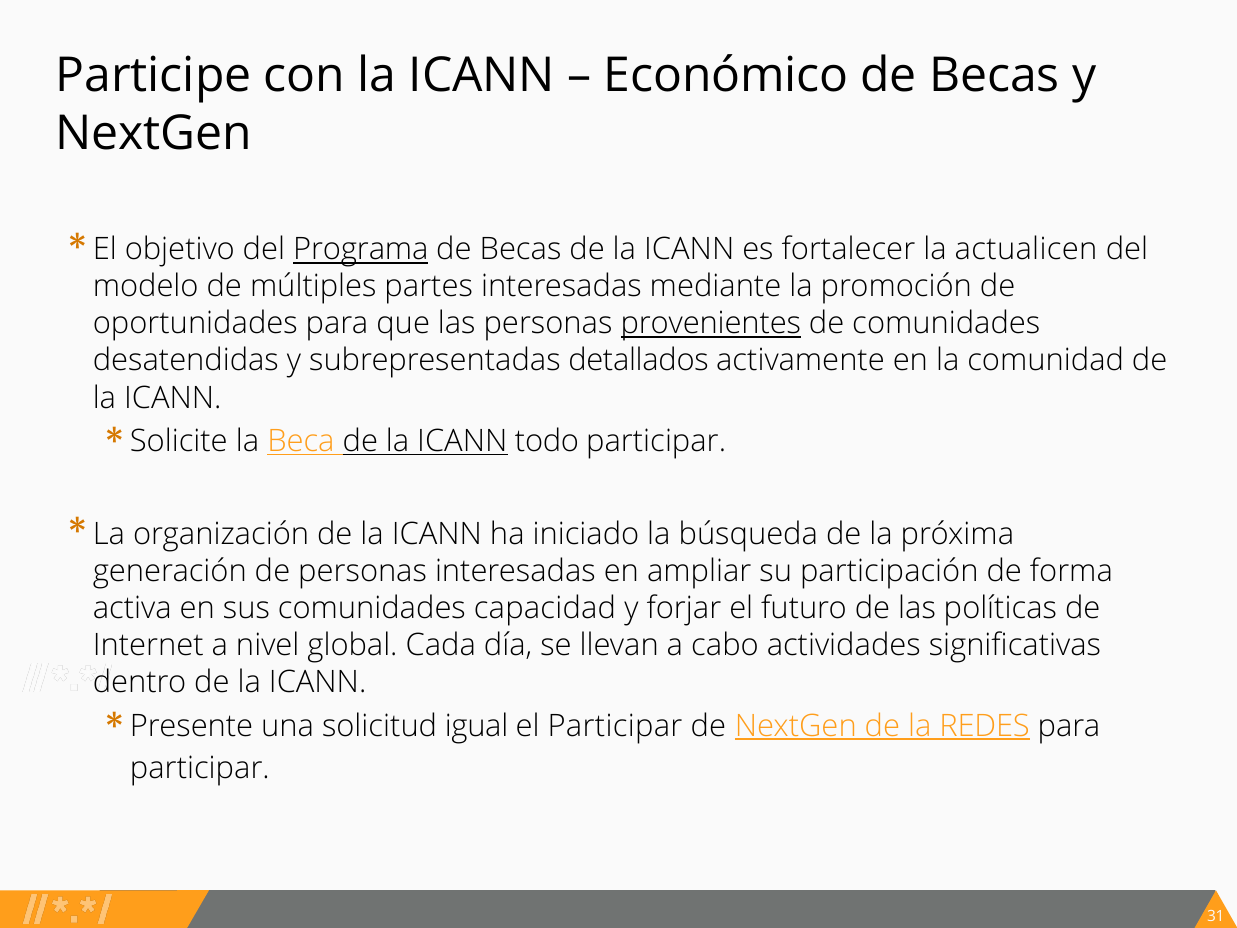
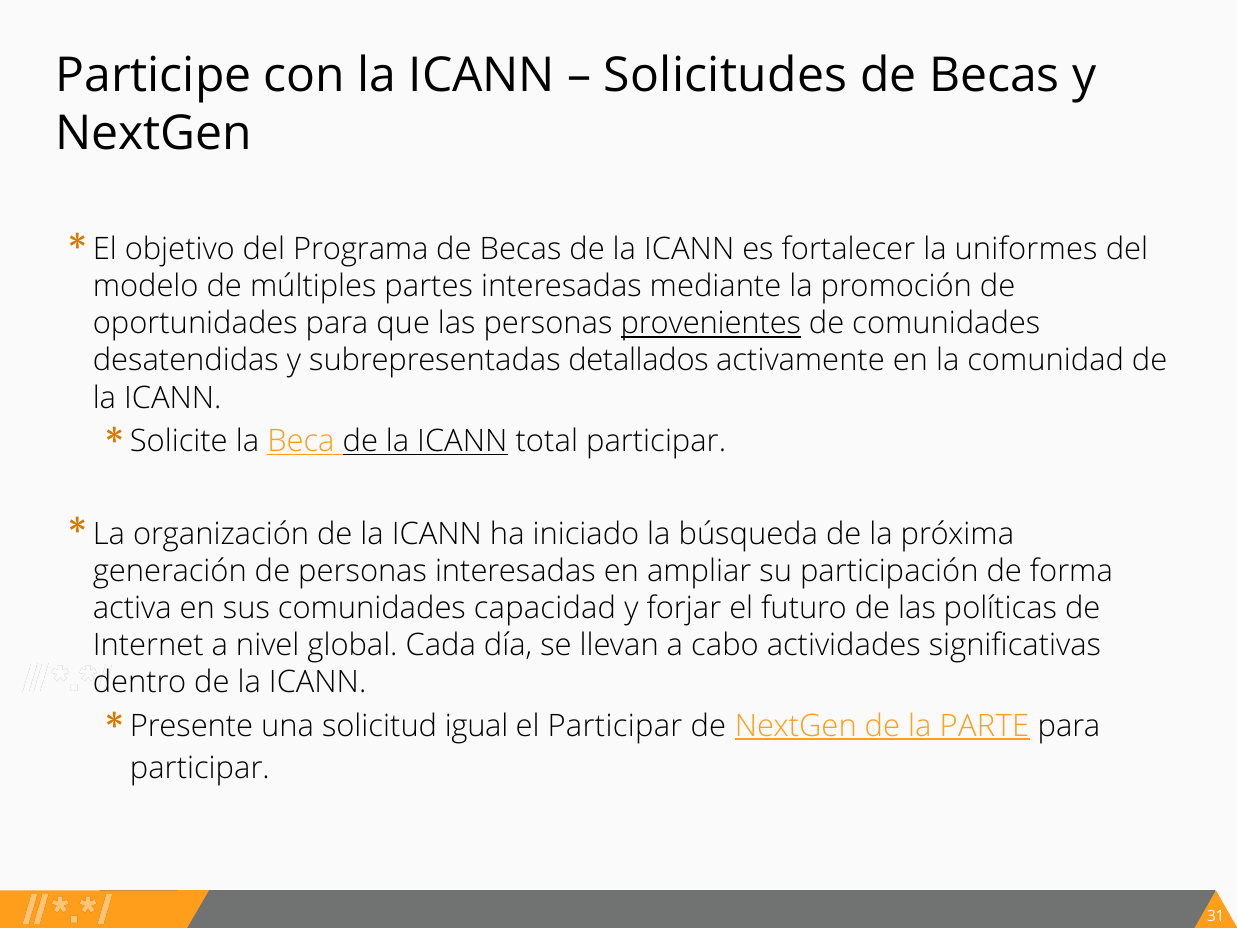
Económico: Económico -> Solicitudes
Programa underline: present -> none
actualicen: actualicen -> uniformes
todo: todo -> total
REDES: REDES -> PARTE
